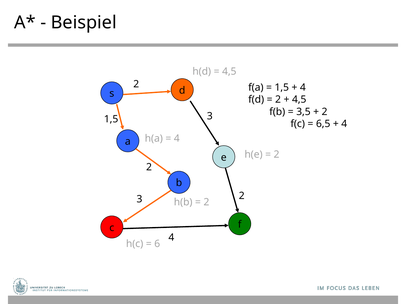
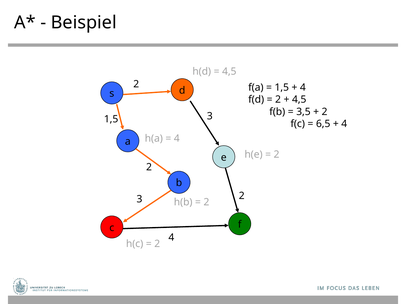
6 at (157, 244): 6 -> 2
